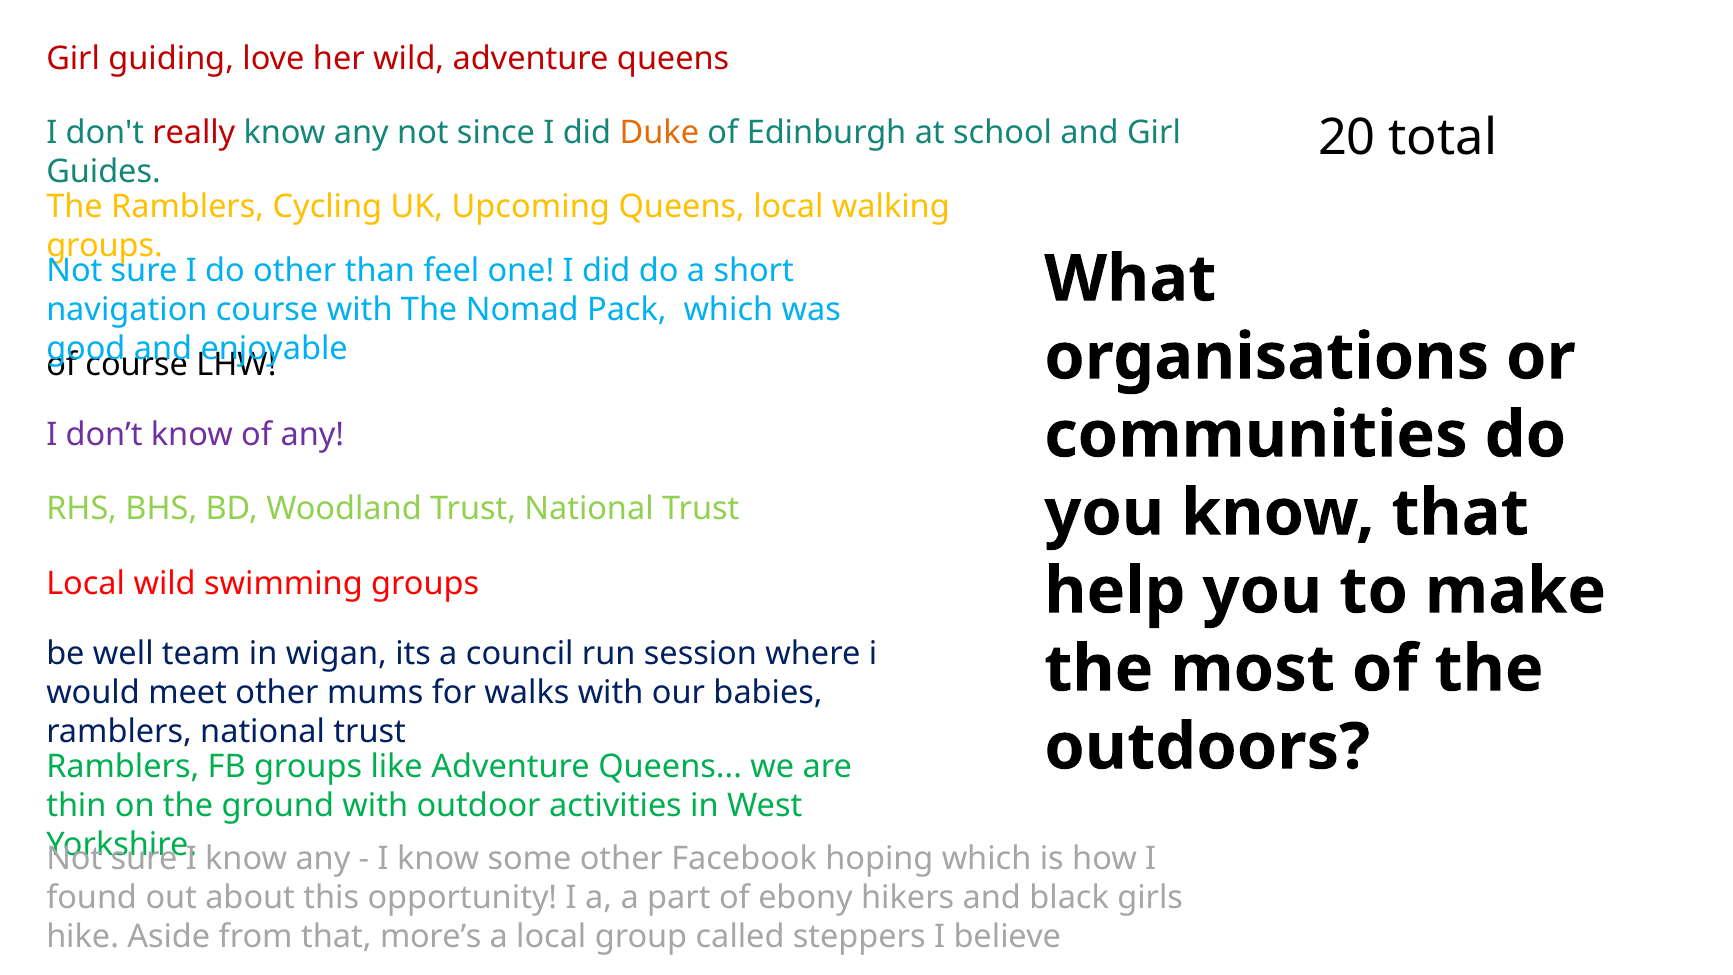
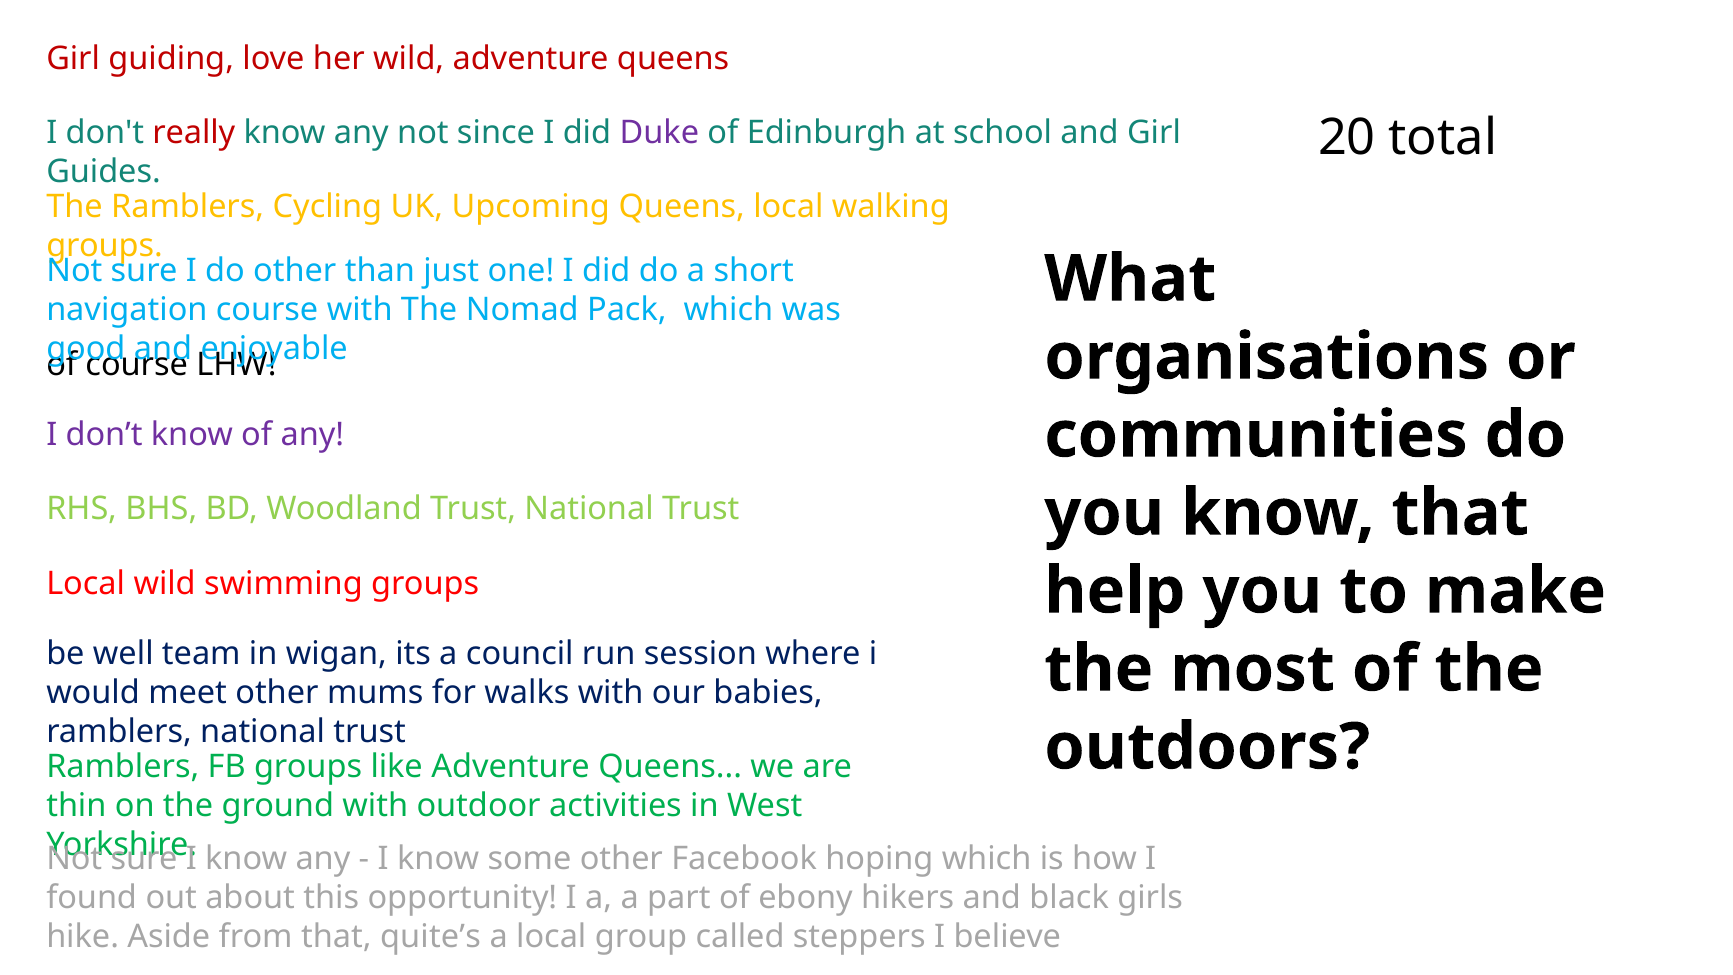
Duke colour: orange -> purple
feel: feel -> just
more’s: more’s -> quite’s
